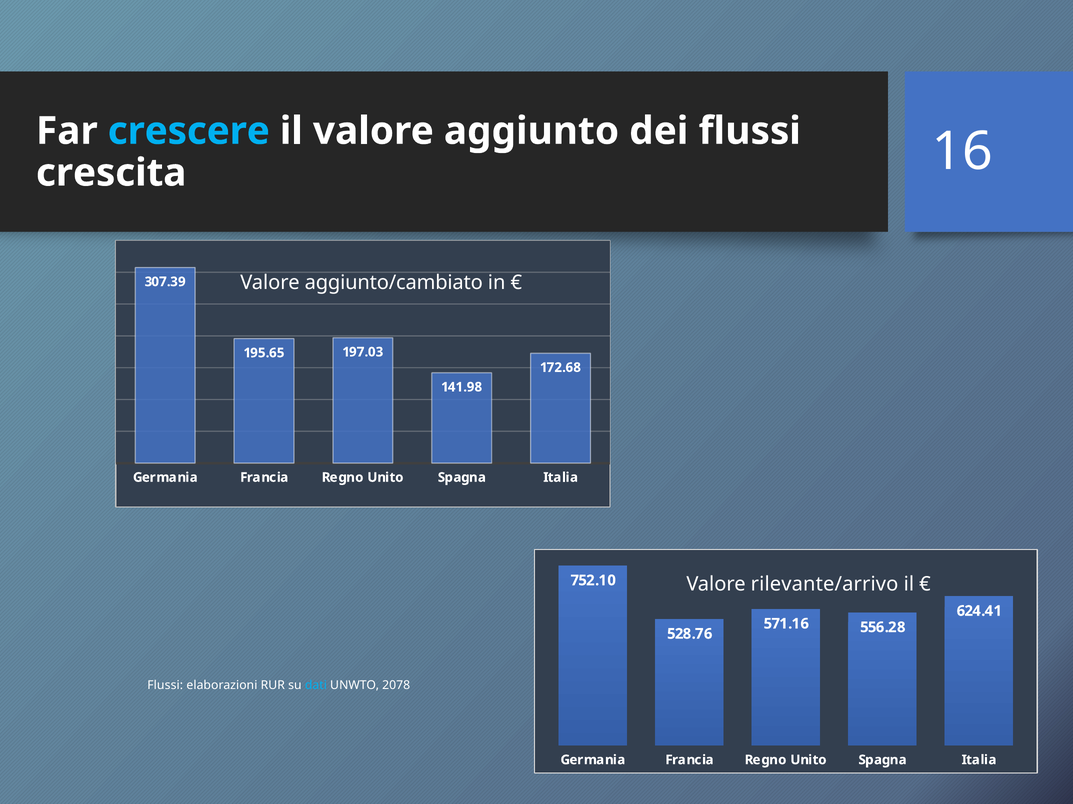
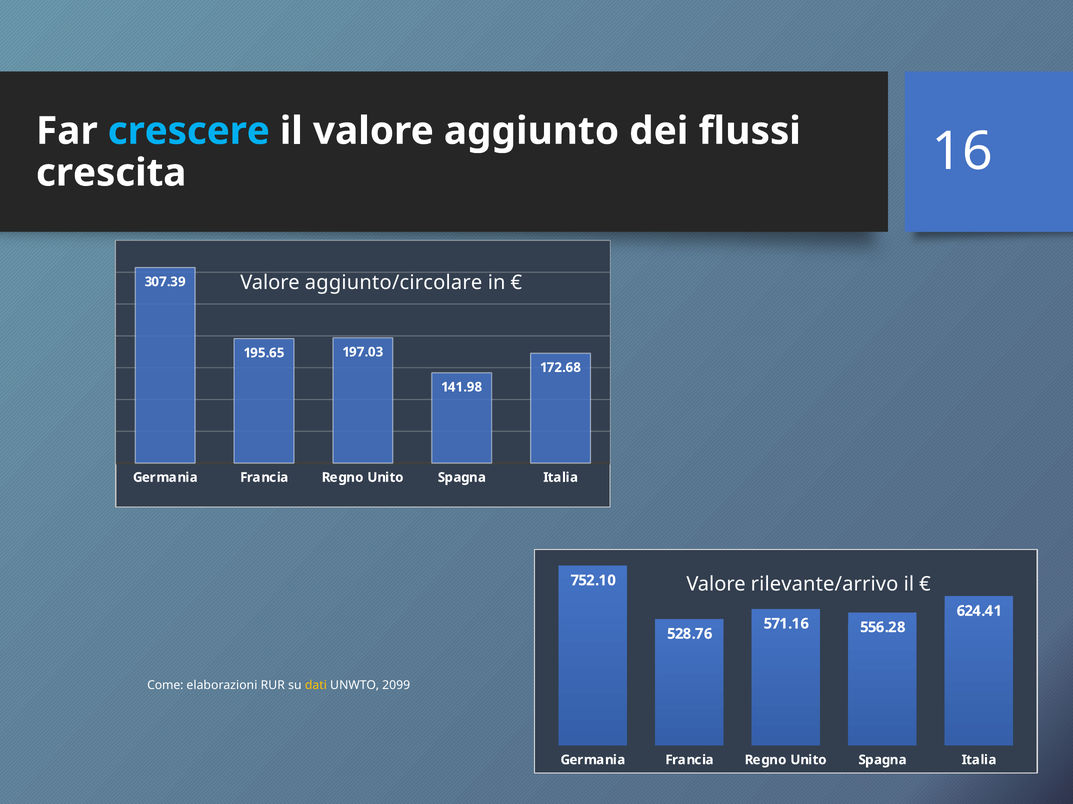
aggiunto/cambiato: aggiunto/cambiato -> aggiunto/circolare
Flussi at (165, 686): Flussi -> Come
dati colour: light blue -> yellow
2078: 2078 -> 2099
